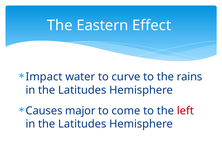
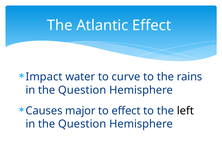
Eastern: Eastern -> Atlantic
Latitudes at (82, 90): Latitudes -> Question
to come: come -> effect
left colour: red -> black
Latitudes at (82, 124): Latitudes -> Question
